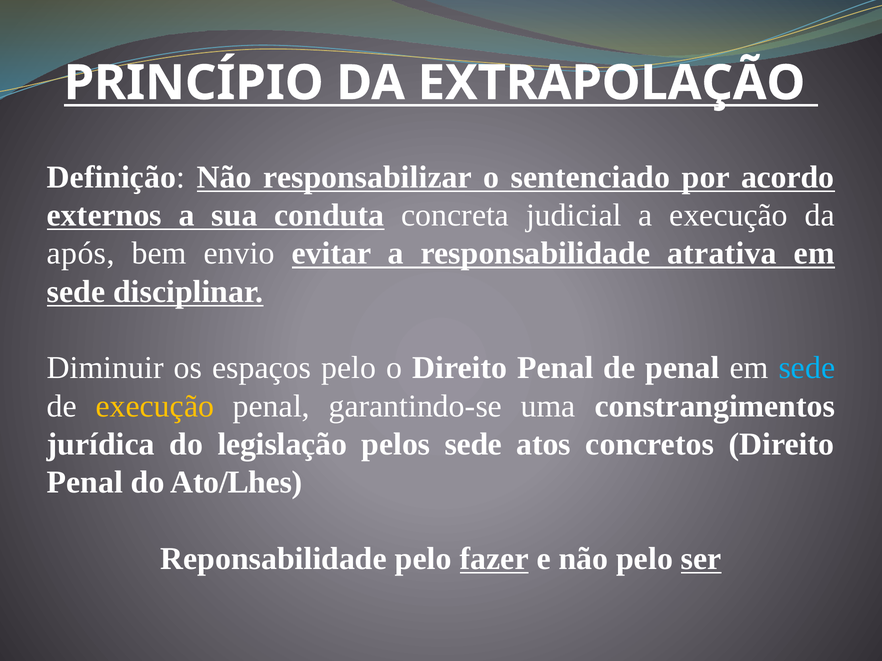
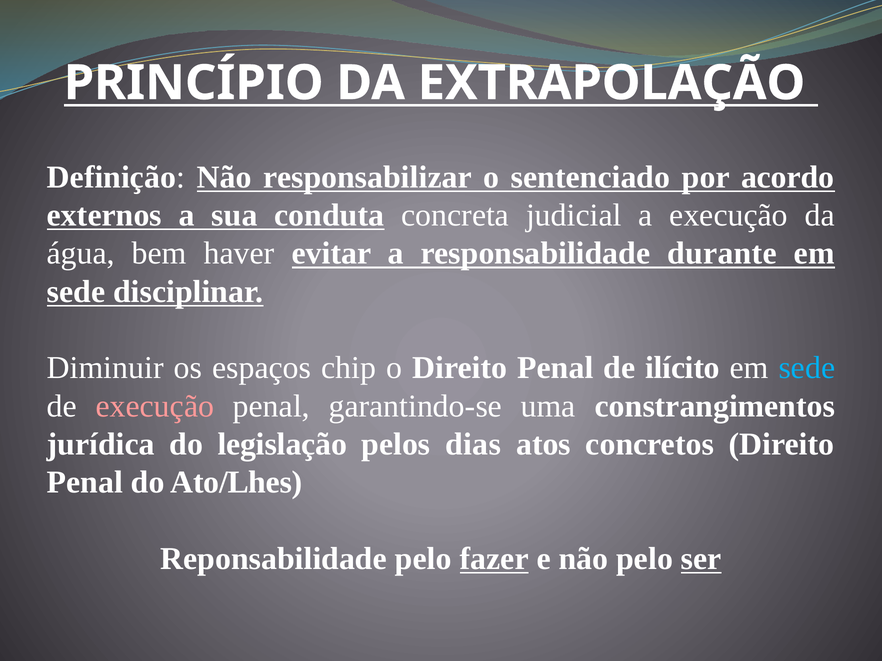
após: após -> água
envio: envio -> haver
atrativa: atrativa -> durante
espaços pelo: pelo -> chip
de penal: penal -> ilícito
execução at (155, 406) colour: yellow -> pink
pelos sede: sede -> dias
